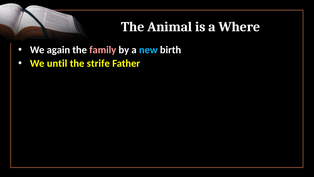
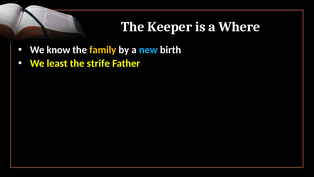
Animal: Animal -> Keeper
again: again -> know
family colour: pink -> yellow
until: until -> least
